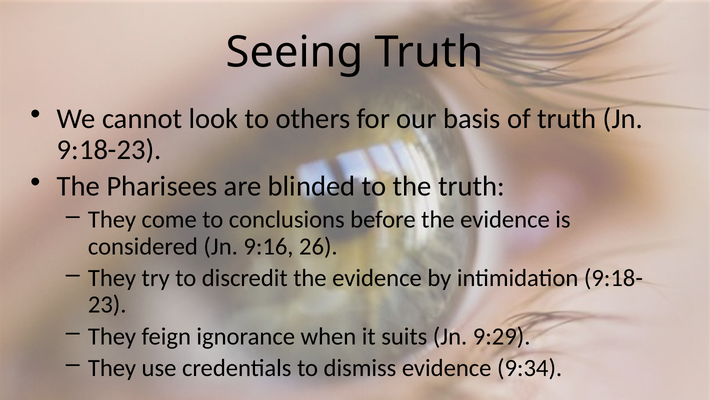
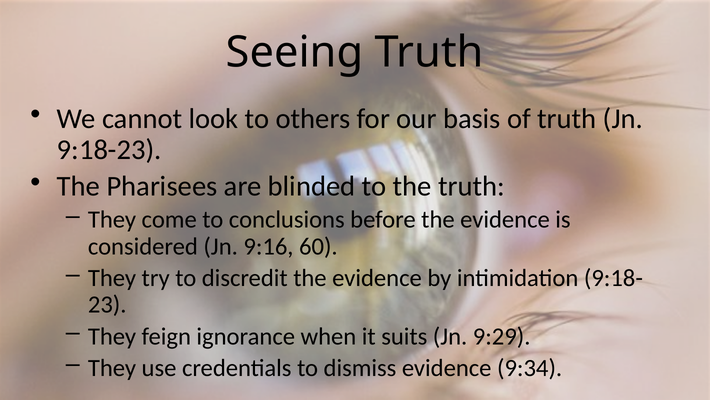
26: 26 -> 60
